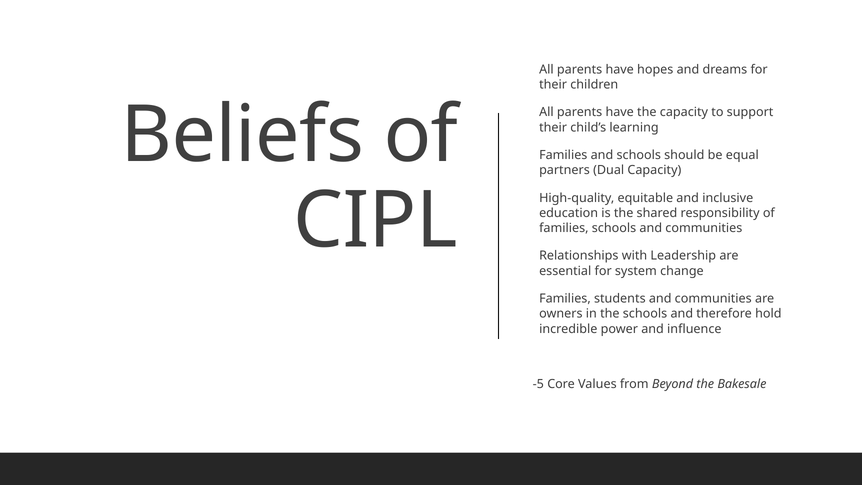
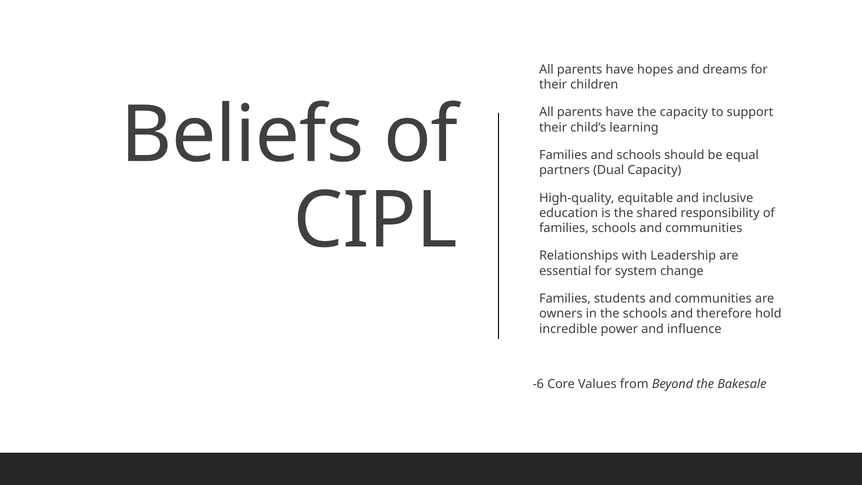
-5: -5 -> -6
